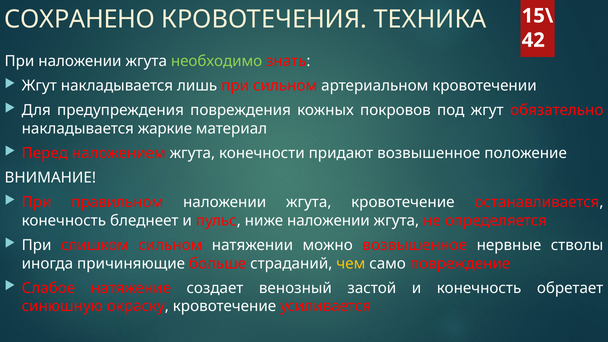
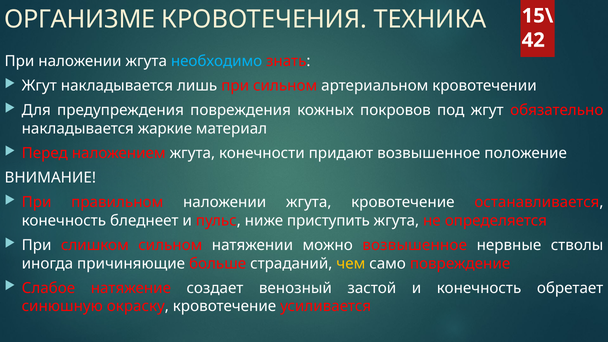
СОХРАНЕНО: СОХРАНЕНО -> ОРГАНИЗМЕ
необходимо colour: light green -> light blue
ниже наложении: наложении -> приступить
